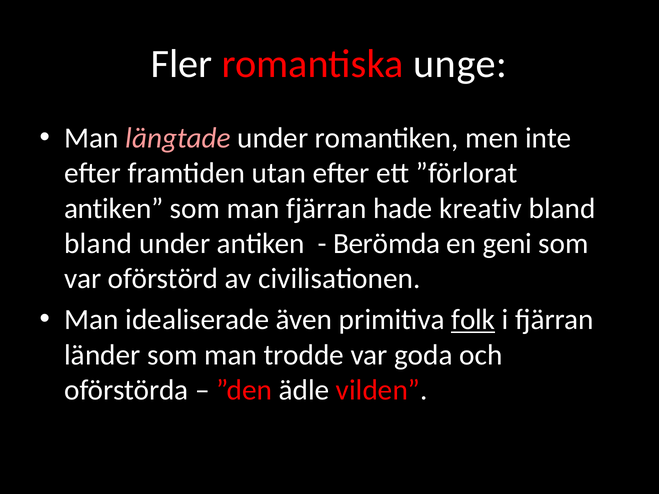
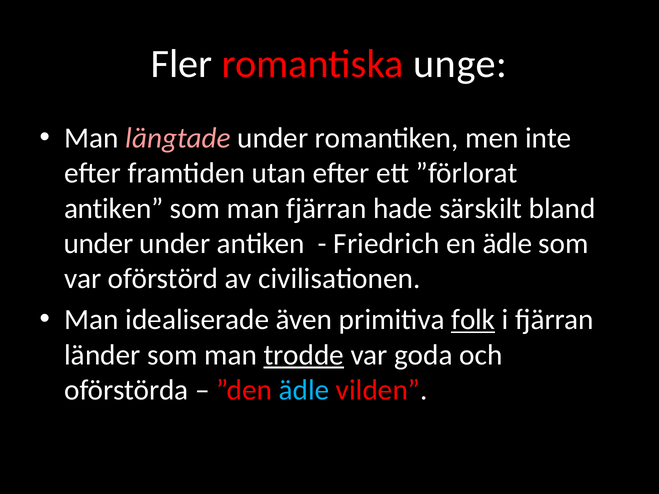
kreativ: kreativ -> särskilt
bland at (98, 244): bland -> under
Berömda: Berömda -> Friedrich
en geni: geni -> ädle
trodde underline: none -> present
ädle at (304, 390) colour: white -> light blue
